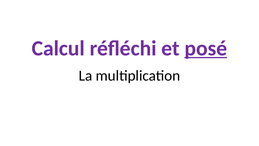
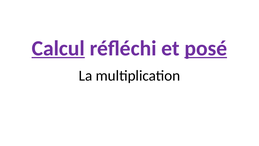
Calcul underline: none -> present
